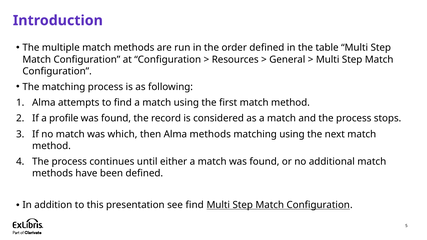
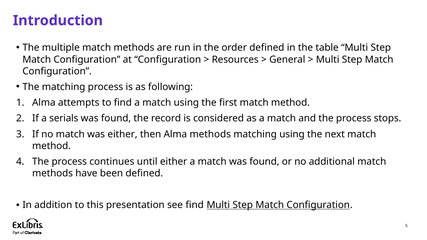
profile: profile -> serials
was which: which -> either
